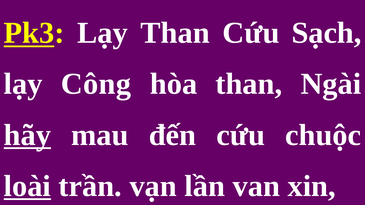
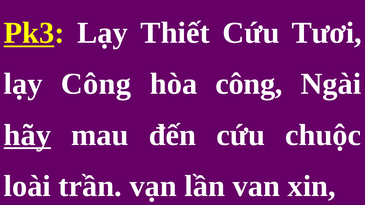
Lạy Than: Than -> Thiết
Sạch: Sạch -> Tươi
hòa than: than -> công
loài underline: present -> none
